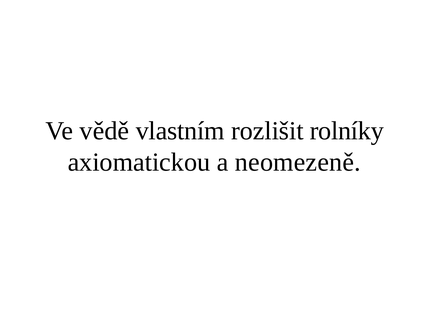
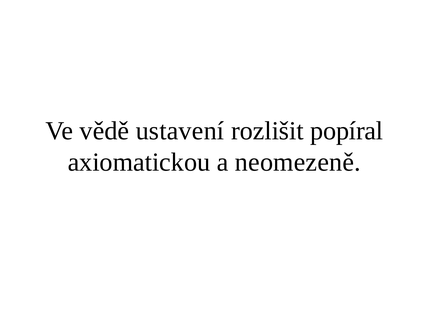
vlastním: vlastním -> ustavení
rolníky: rolníky -> popíral
